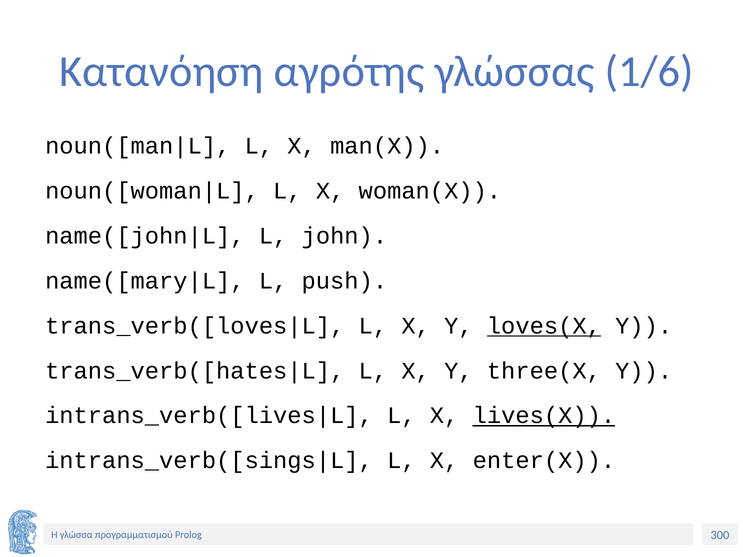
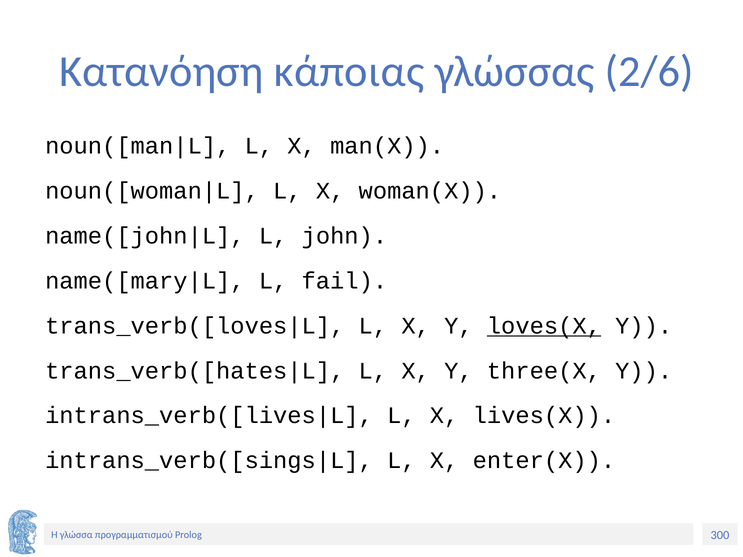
αγρότης: αγρότης -> κάποιας
1/6: 1/6 -> 2/6
push: push -> fail
lives(X underline: present -> none
